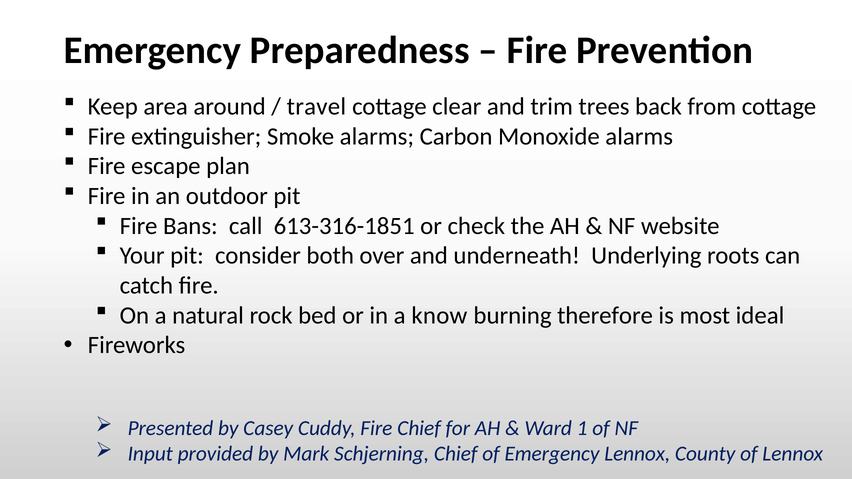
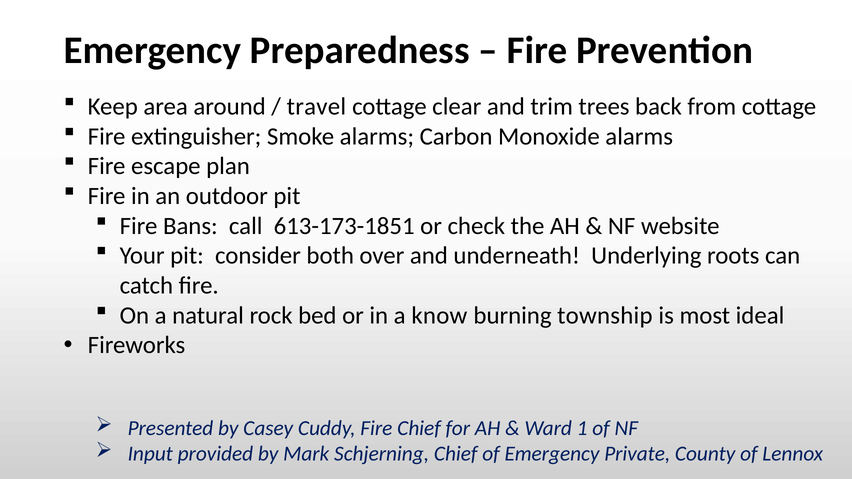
613-316-1851: 613-316-1851 -> 613-173-1851
therefore: therefore -> township
Emergency Lennox: Lennox -> Private
